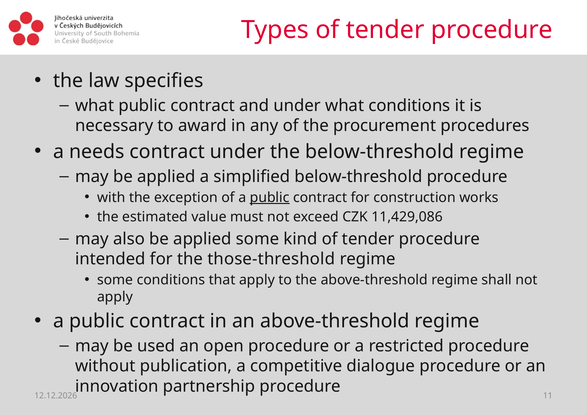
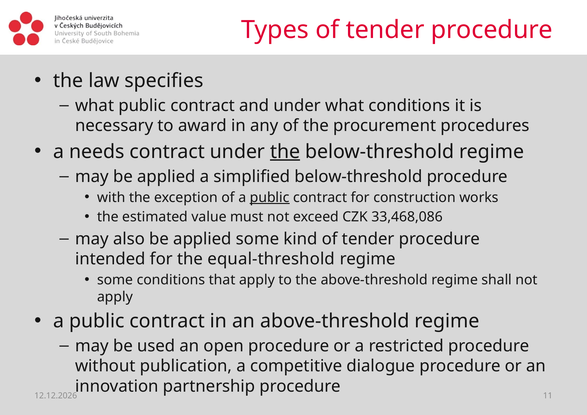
the at (285, 152) underline: none -> present
11,429,086: 11,429,086 -> 33,468,086
those-threshold: those-threshold -> equal-threshold
